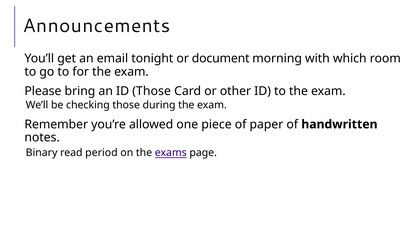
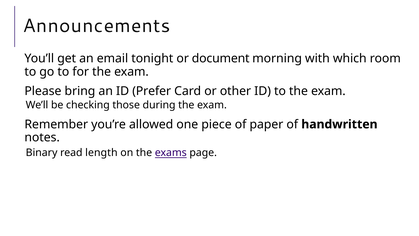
ID Those: Those -> Prefer
period: period -> length
